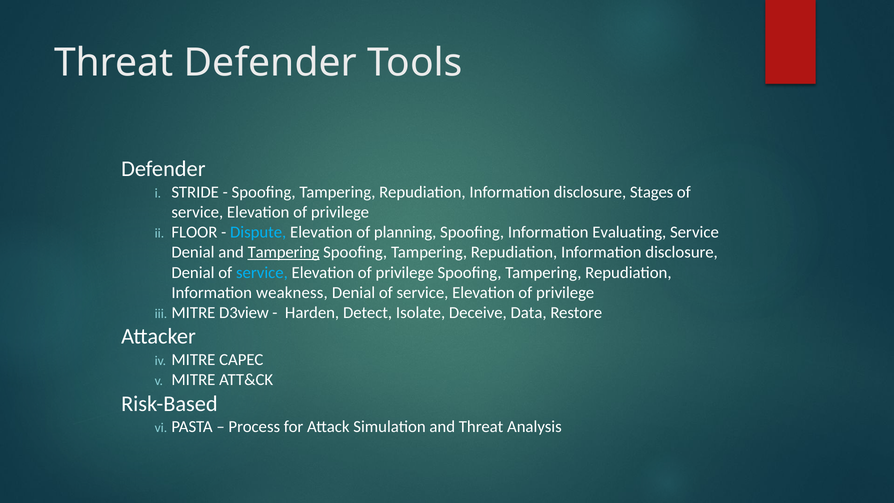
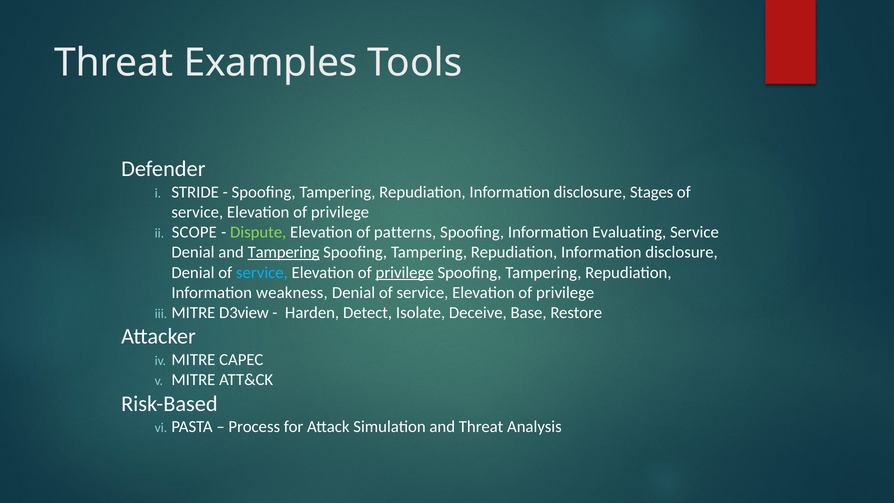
Threat Defender: Defender -> Examples
FLOOR: FLOOR -> SCOPE
Dispute colour: light blue -> light green
planning: planning -> patterns
privilege at (405, 272) underline: none -> present
Data: Data -> Base
